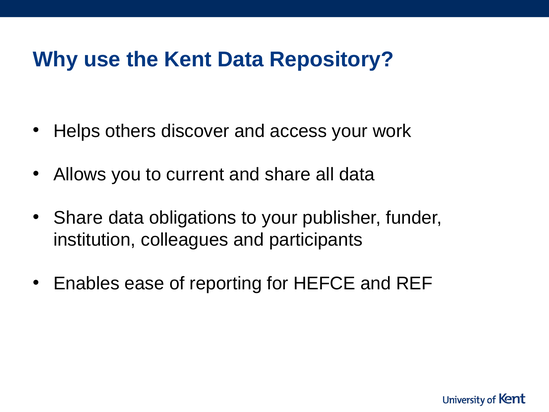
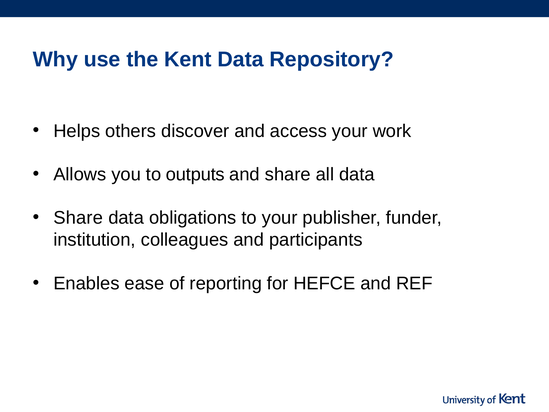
current: current -> outputs
